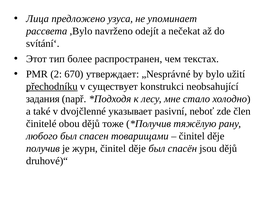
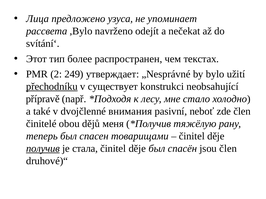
670: 670 -> 249
задания: задания -> přípravě
указывает: указывает -> внимания
тоже: тоже -> меня
любого: любого -> теперь
получив underline: none -> present
журн: журн -> стала
jsou dějů: dějů -> člen
